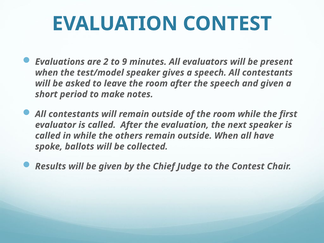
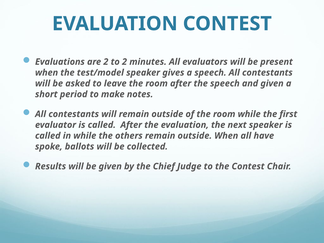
to 9: 9 -> 2
